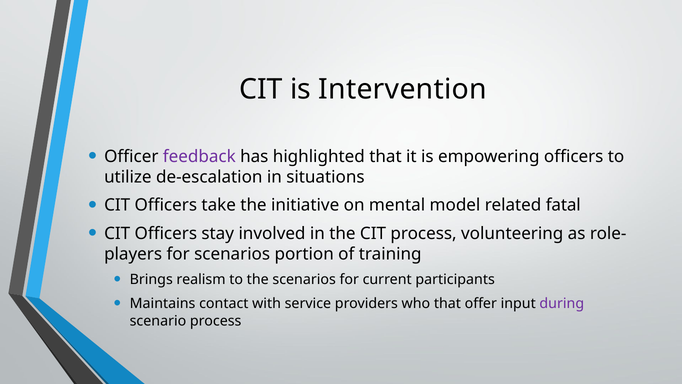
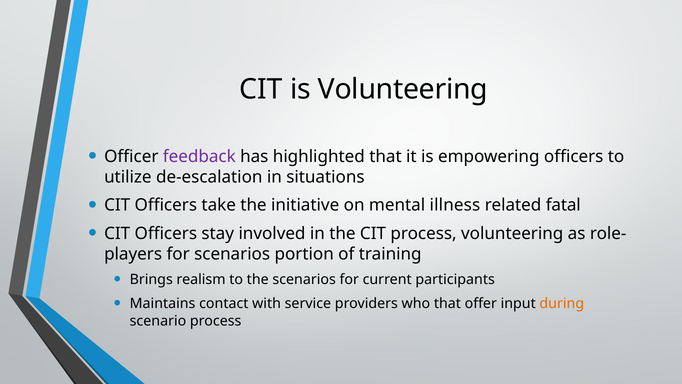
is Intervention: Intervention -> Volunteering
model: model -> illness
during colour: purple -> orange
